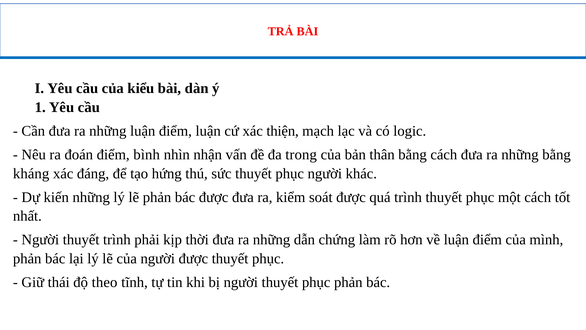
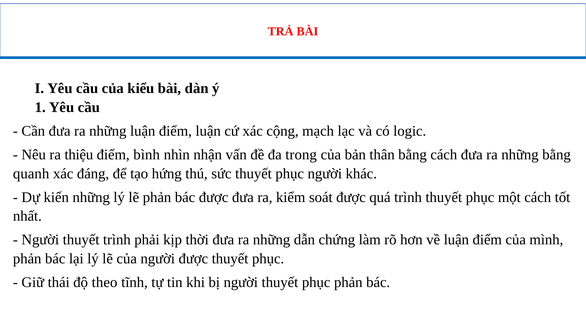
thiện: thiện -> cộng
đoán: đoán -> thiệu
kháng: kháng -> quanh
